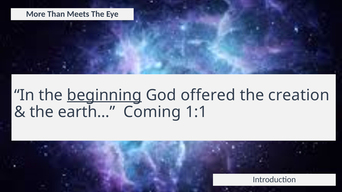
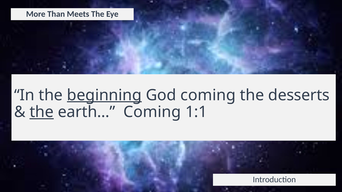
God offered: offered -> coming
creation: creation -> desserts
the at (42, 112) underline: none -> present
